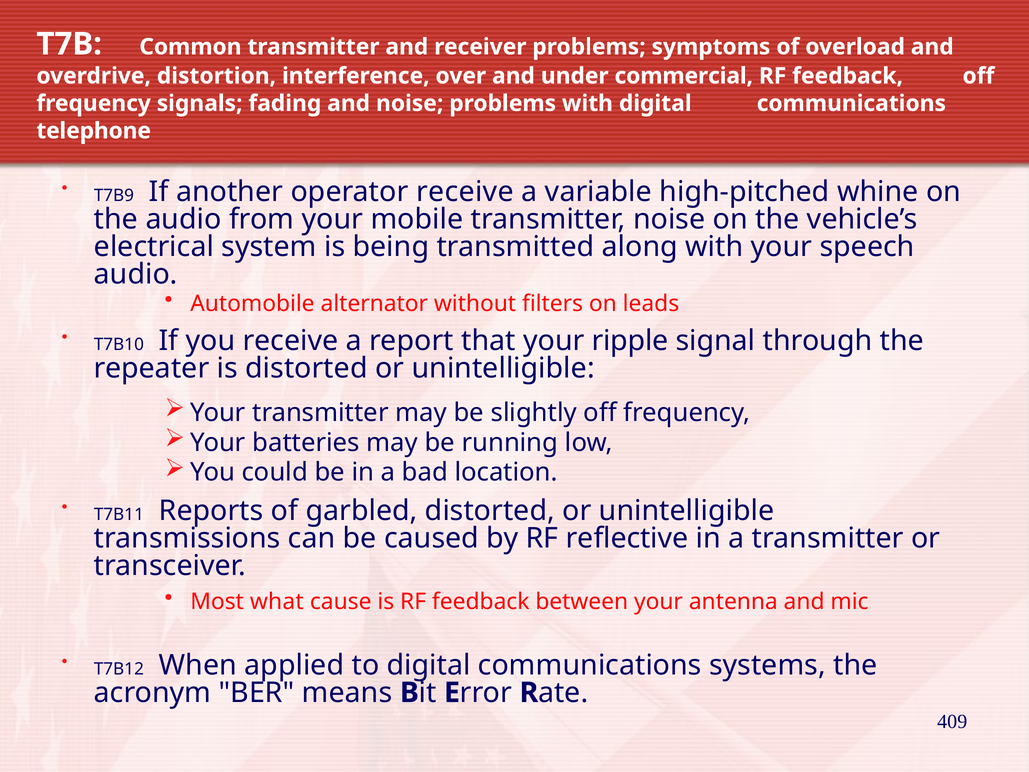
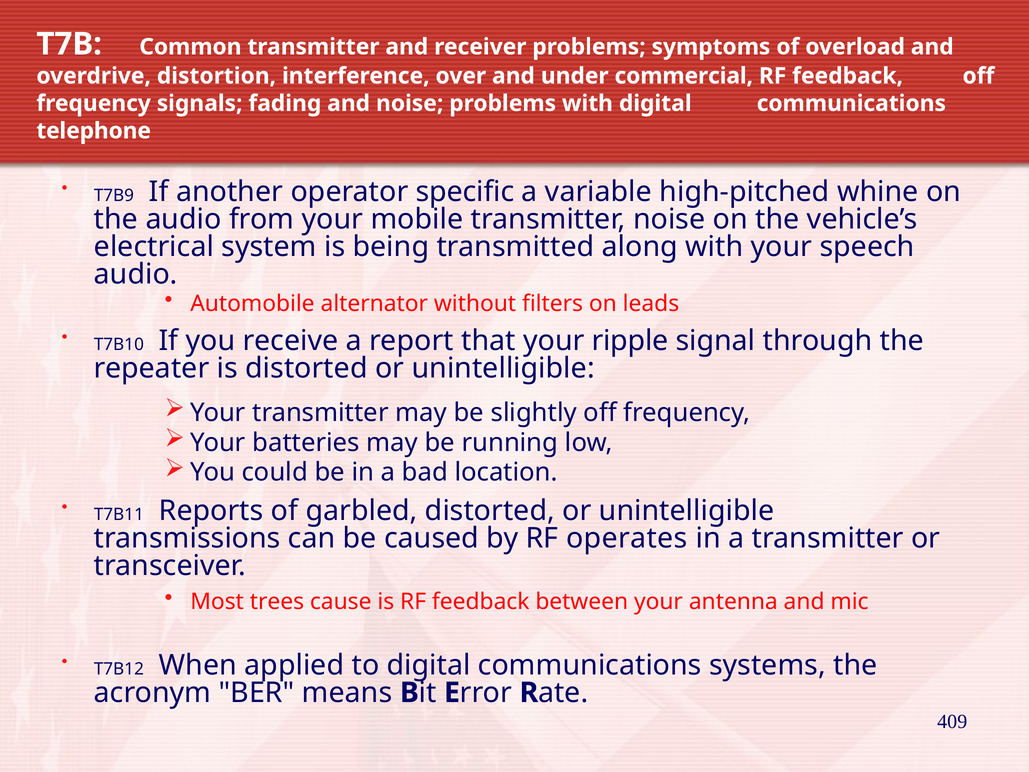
operator receive: receive -> specific
reflective: reflective -> operates
what: what -> trees
